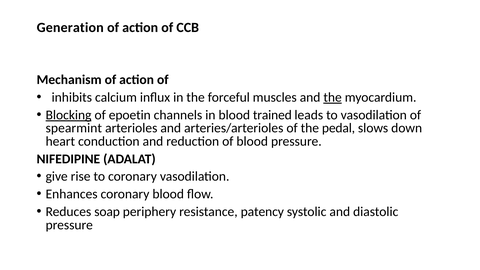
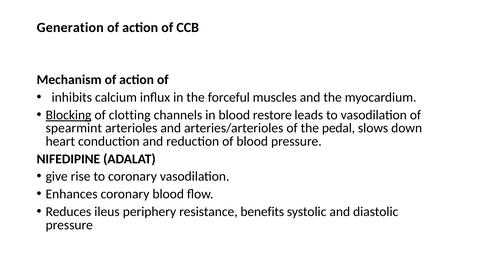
the at (333, 97) underline: present -> none
epoetin: epoetin -> clotting
trained: trained -> restore
soap: soap -> ileus
patency: patency -> benefits
